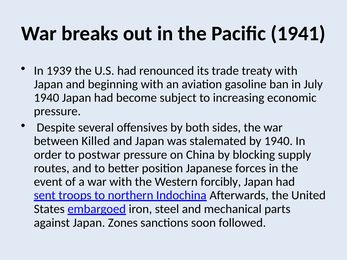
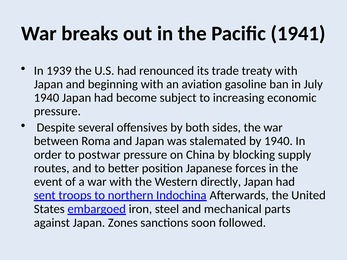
Killed: Killed -> Roma
forcibly: forcibly -> directly
